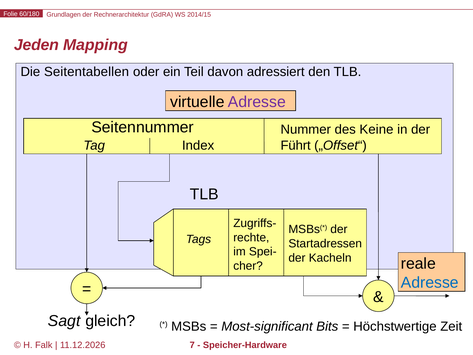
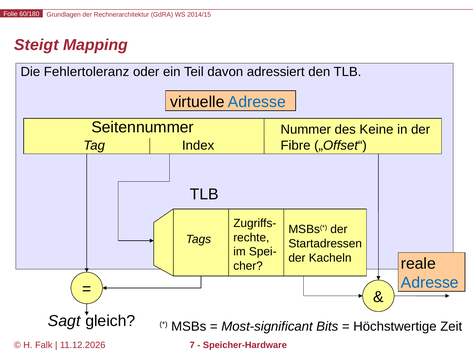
Jeden: Jeden -> Steigt
Seitentabellen: Seitentabellen -> Fehlertoleranz
Adresse at (257, 102) colour: purple -> blue
Führt: Führt -> Fibre
